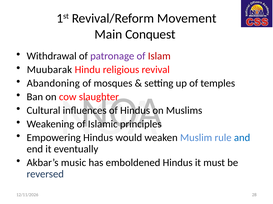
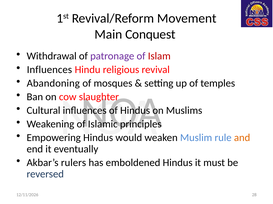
Muubarak at (49, 70): Muubarak -> Influences
and colour: blue -> orange
music: music -> rulers
